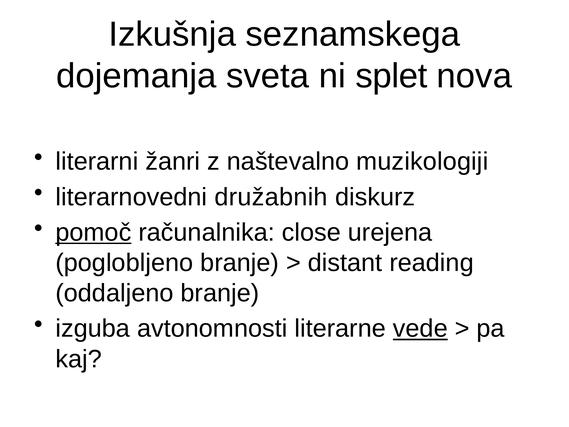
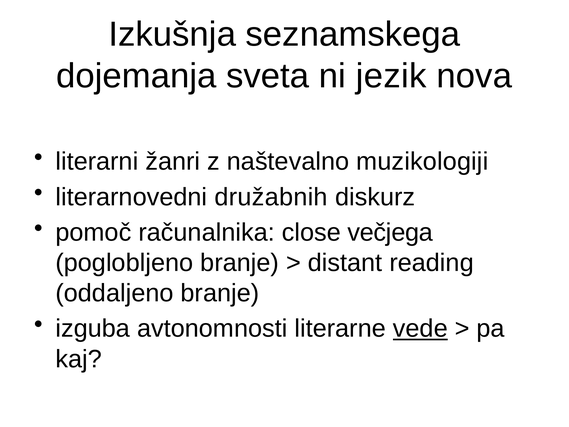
splet: splet -> jezik
pomoč underline: present -> none
urejena: urejena -> večjega
